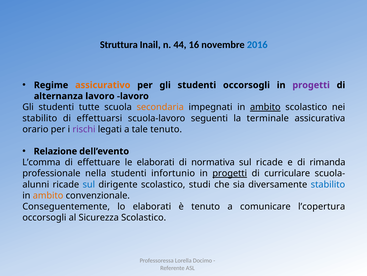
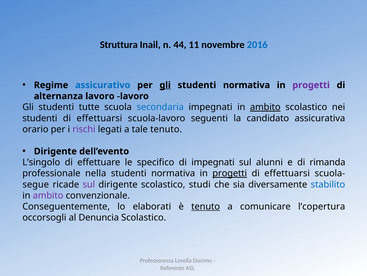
16: 16 -> 11
assicurativo colour: orange -> blue
gli at (165, 85) underline: none -> present
occorsogli at (246, 85): occorsogli -> normativa
secondaria colour: orange -> blue
stabilito at (40, 118): stabilito -> studenti
terminale: terminale -> candidato
Relazione at (55, 151): Relazione -> Dirigente
L’comma: L’comma -> L’singolo
le elaborati: elaborati -> specifico
di normativa: normativa -> impegnati
sul ricade: ricade -> alunni
infortunio at (173, 173): infortunio -> normativa
curriculare at (287, 173): curriculare -> effettuarsi
alunni: alunni -> segue
sul at (89, 184) colour: blue -> purple
ambito at (48, 195) colour: orange -> purple
tenuto at (206, 206) underline: none -> present
Sicurezza: Sicurezza -> Denuncia
